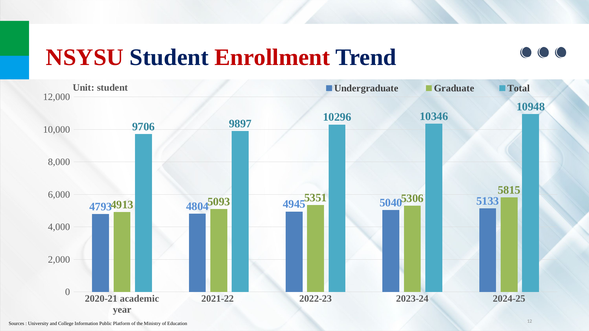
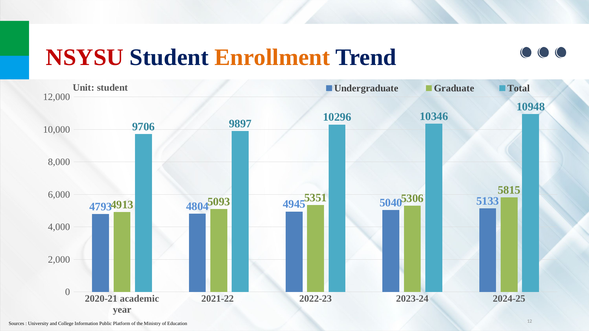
Enrollment colour: red -> orange
